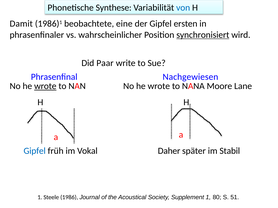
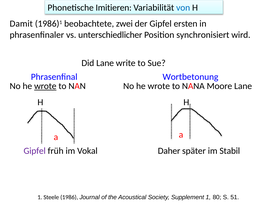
Synthese: Synthese -> Imitieren
eine: eine -> zwei
wahrscheinlicher: wahrscheinlicher -> unterschiedlicher
synchronisiert underline: present -> none
Did Paar: Paar -> Lane
Nachgewiesen: Nachgewiesen -> Wortbetonung
Gipfel at (35, 151) colour: blue -> purple
